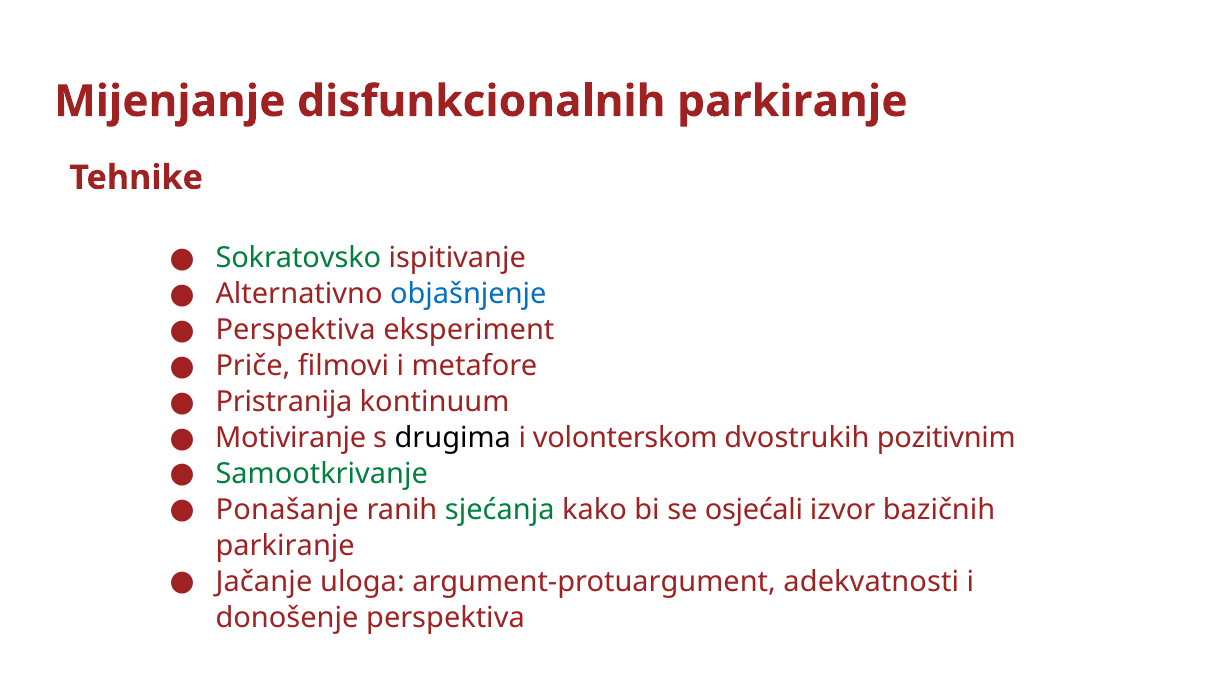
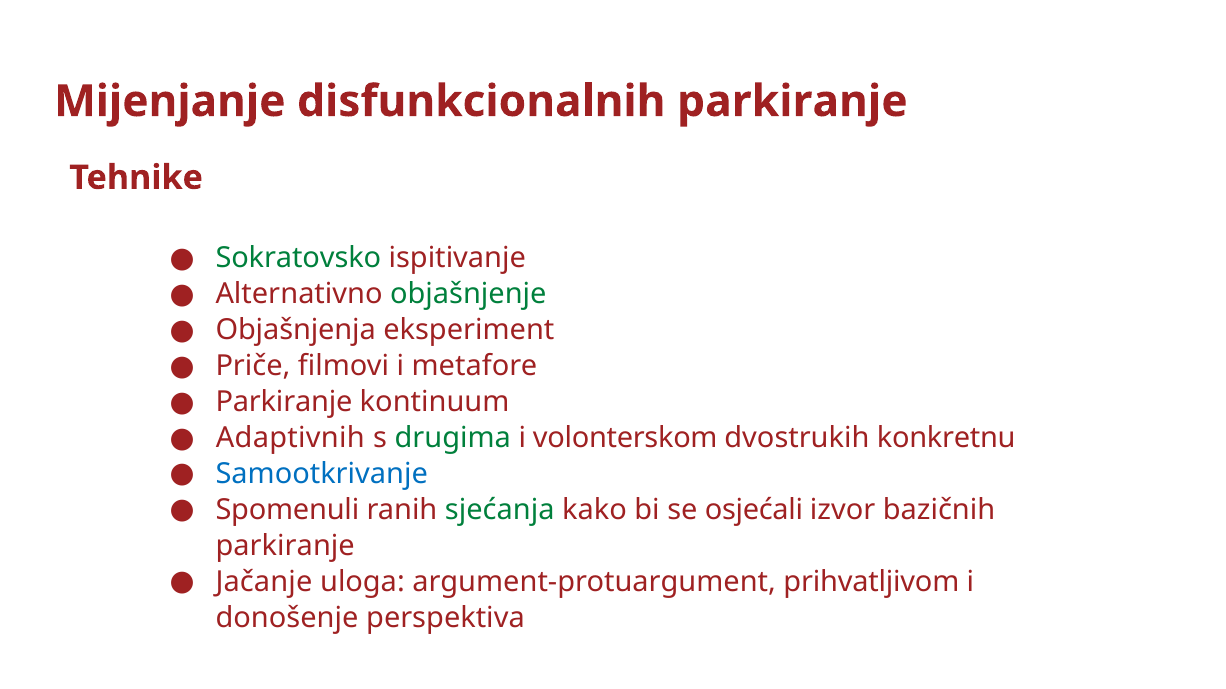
objašnjenje colour: blue -> green
Perspektiva at (296, 330): Perspektiva -> Objašnjenja
Pristranija at (284, 402): Pristranija -> Parkiranje
Motiviranje: Motiviranje -> Adaptivnih
drugima colour: black -> green
pozitivnim: pozitivnim -> konkretnu
Samootkrivanje colour: green -> blue
Ponašanje: Ponašanje -> Spomenuli
adekvatnosti: adekvatnosti -> prihvatljivom
